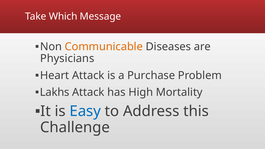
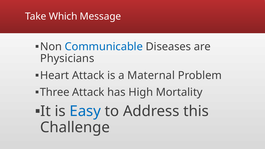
Communicable colour: orange -> blue
Purchase: Purchase -> Maternal
Lakhs: Lakhs -> Three
